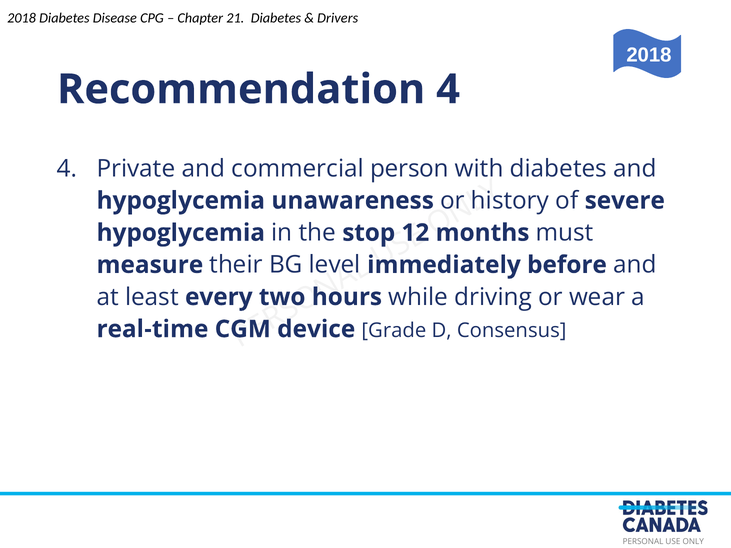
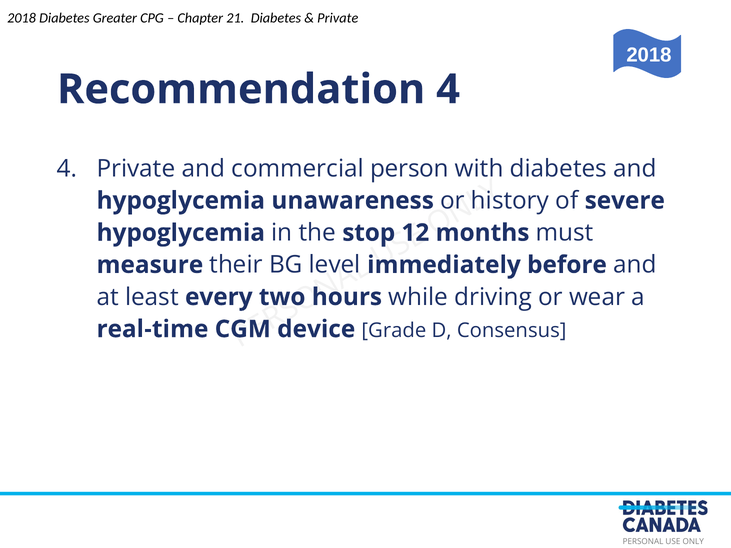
Disease: Disease -> Greater
Drivers at (338, 18): Drivers -> Private
